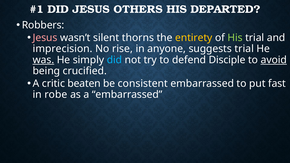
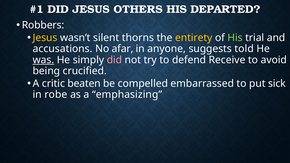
Jesus at (45, 38) colour: pink -> yellow
imprecision: imprecision -> accusations
rise: rise -> afar
suggests trial: trial -> told
did at (114, 60) colour: light blue -> pink
Disciple: Disciple -> Receive
avoid underline: present -> none
consistent: consistent -> compelled
fast: fast -> sick
a embarrassed: embarrassed -> emphasizing
